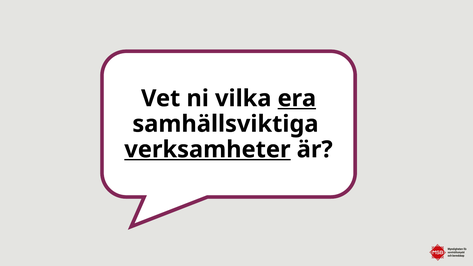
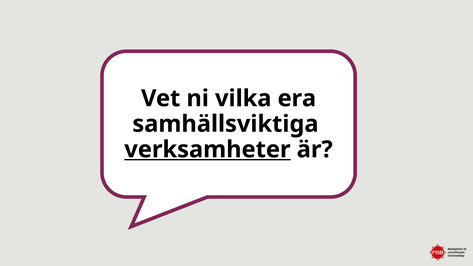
era underline: present -> none
